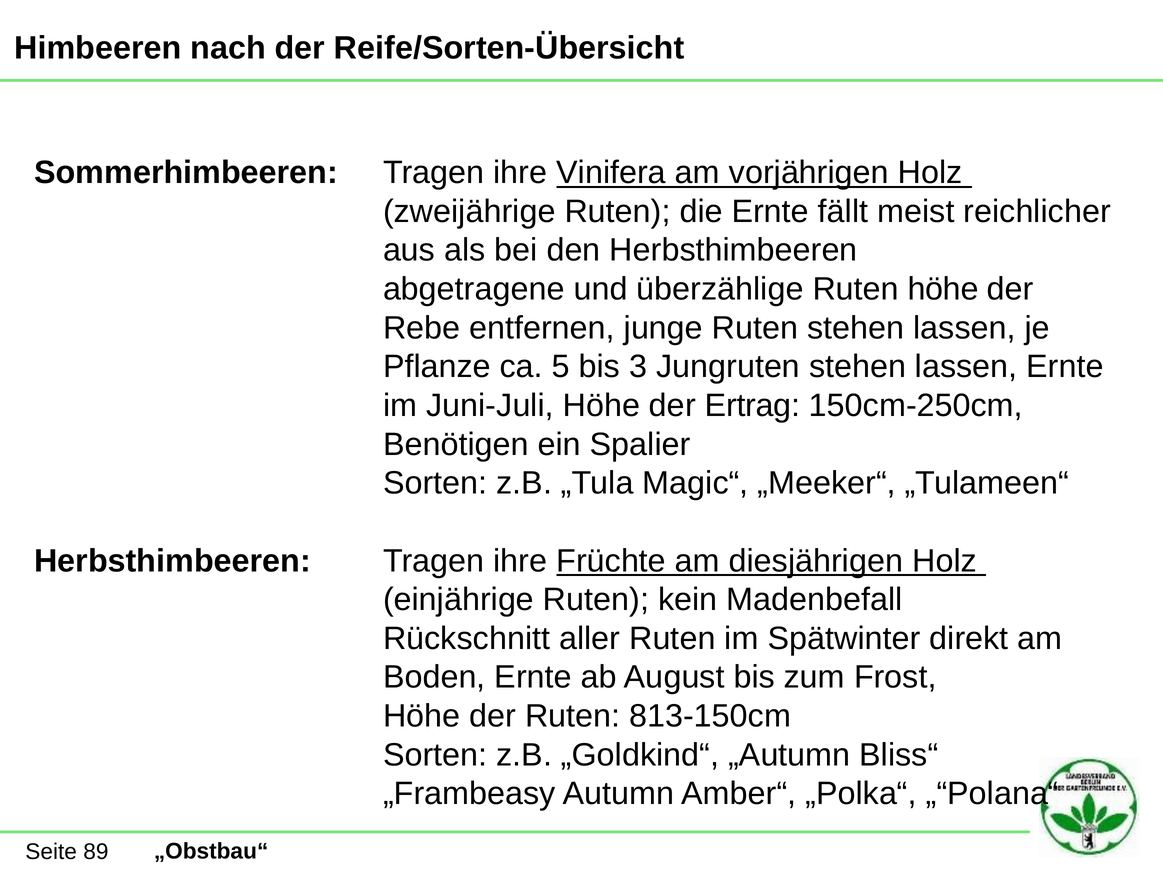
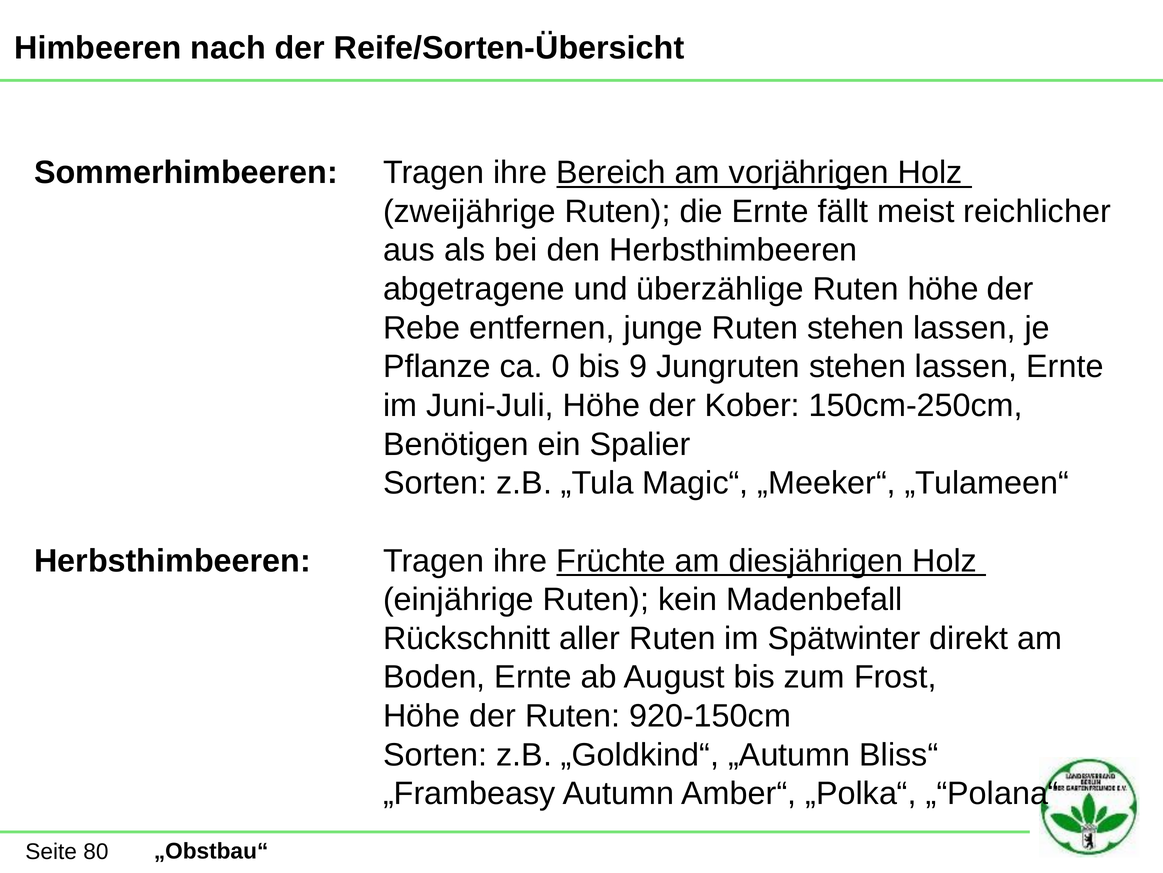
Vinifera: Vinifera -> Bereich
5: 5 -> 0
3: 3 -> 9
Ertrag: Ertrag -> Kober
813-150cm: 813-150cm -> 920-150cm
89: 89 -> 80
